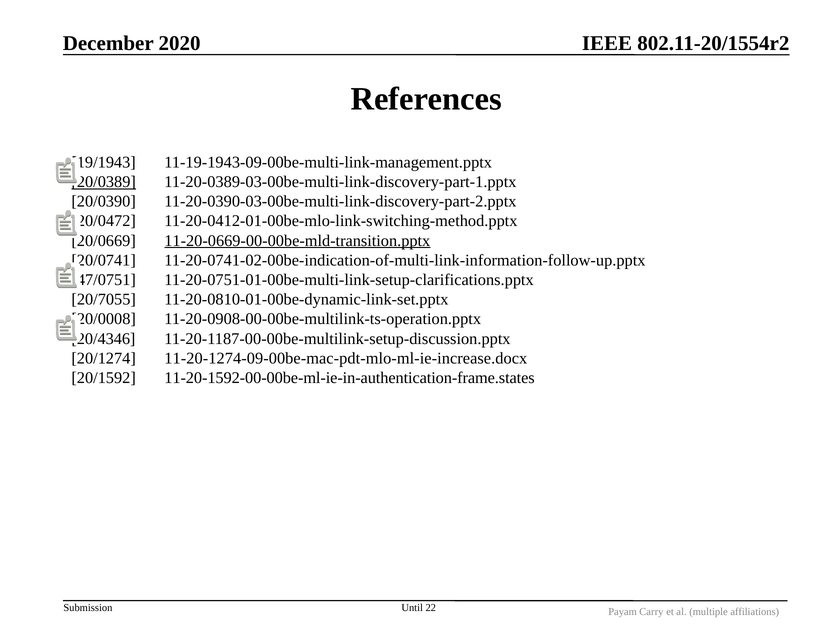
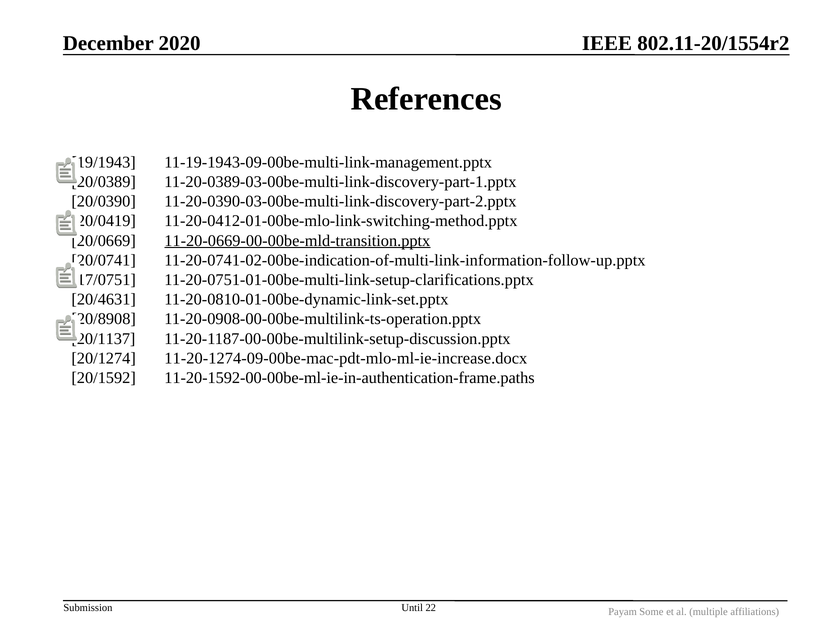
20/0389 underline: present -> none
20/0472: 20/0472 -> 20/0419
47/0751: 47/0751 -> 17/0751
20/7055: 20/7055 -> 20/4631
20/0008: 20/0008 -> 20/8908
20/4346: 20/4346 -> 20/1137
11-20-1592-00-00be-ml-ie-in-authentication-frame.states: 11-20-1592-00-00be-ml-ie-in-authentication-frame.states -> 11-20-1592-00-00be-ml-ie-in-authentication-frame.paths
Carry: Carry -> Some
